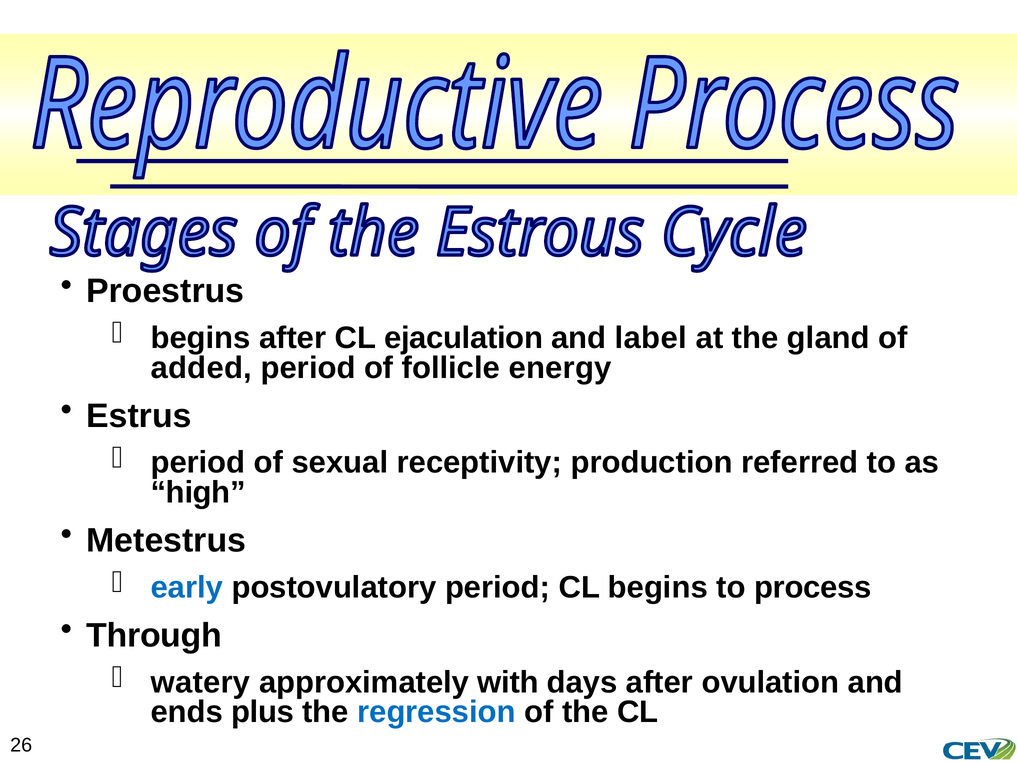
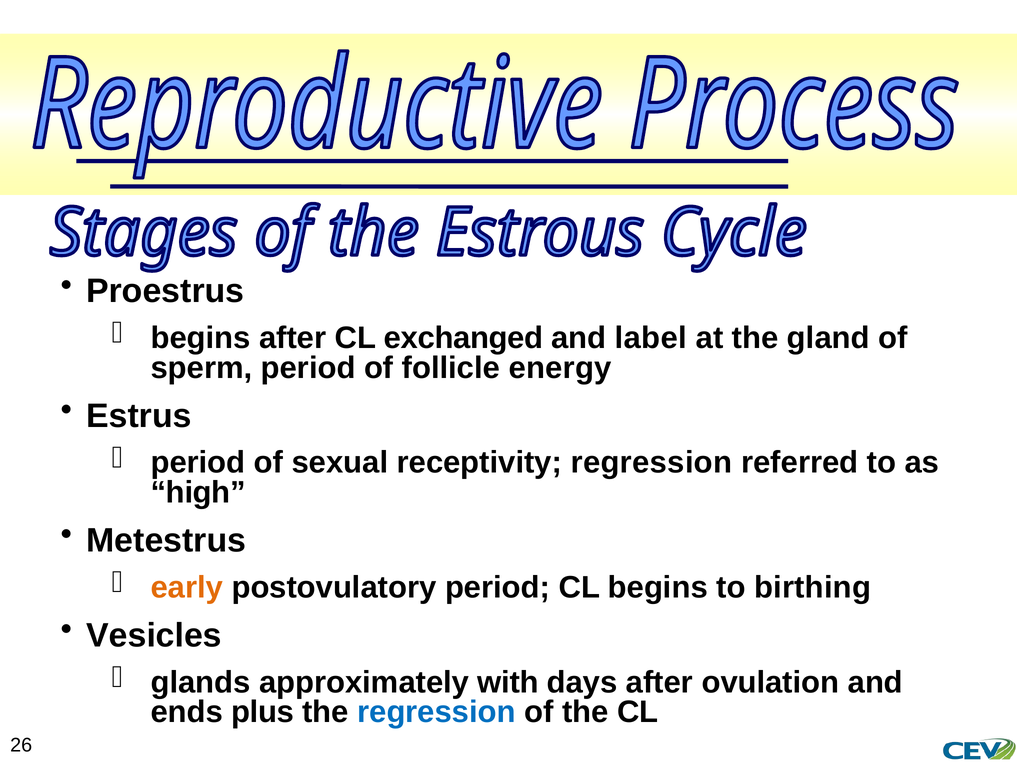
ejaculation: ejaculation -> exchanged
added: added -> sperm
receptivity production: production -> regression
early colour: blue -> orange
process: process -> birthing
Through: Through -> Vesicles
watery: watery -> glands
